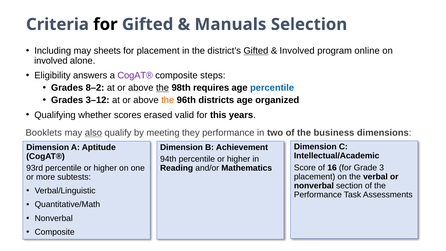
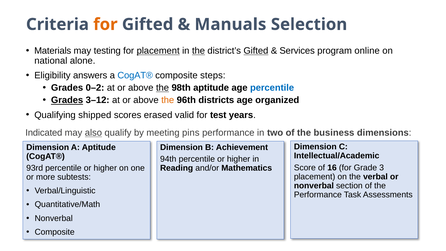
for at (105, 24) colour: black -> orange
Including: Including -> Materials
sheets: sheets -> testing
placement at (158, 51) underline: none -> present
the at (198, 51) underline: none -> present
Involved at (297, 51): Involved -> Services
involved at (51, 61): involved -> national
CogAT® at (135, 75) colour: purple -> blue
8–2: 8–2 -> 0–2
98th requires: requires -> aptitude
Grades at (67, 100) underline: none -> present
whether: whether -> shipped
this: this -> test
Booklets: Booklets -> Indicated
they: they -> pins
